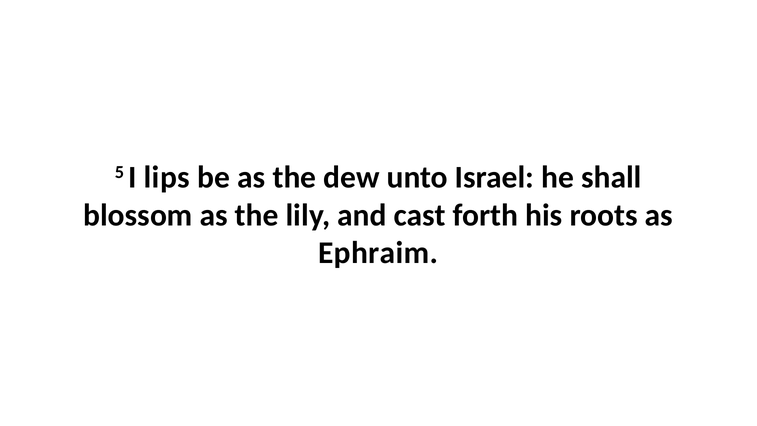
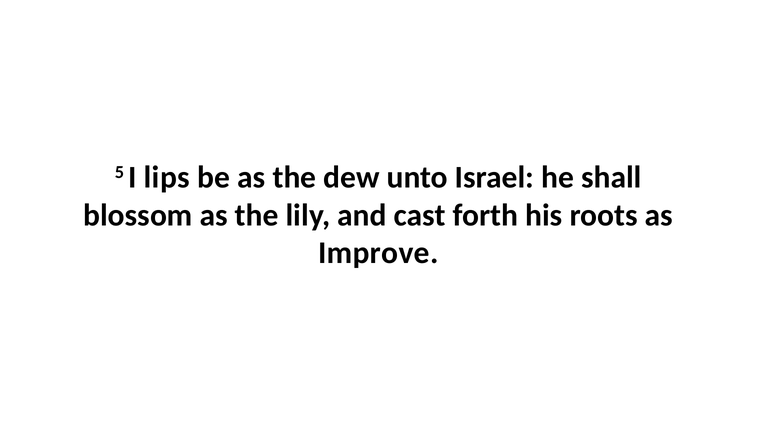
Ephraim: Ephraim -> Improve
